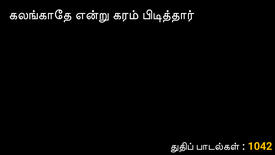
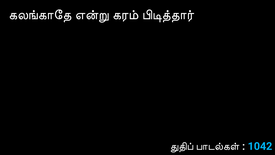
1042 colour: yellow -> light blue
